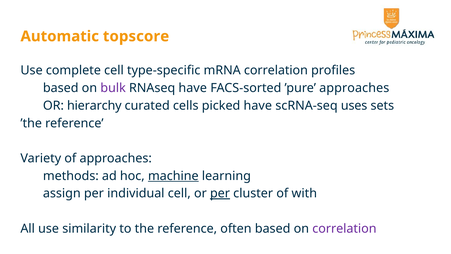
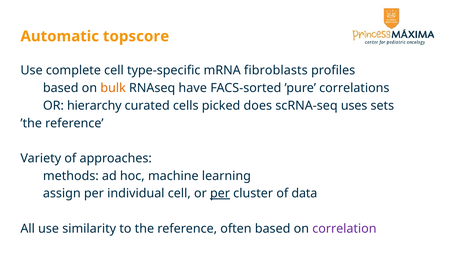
mRNA correlation: correlation -> fibroblasts
bulk colour: purple -> orange
’pure approaches: approaches -> correlations
picked have: have -> does
machine underline: present -> none
with: with -> data
